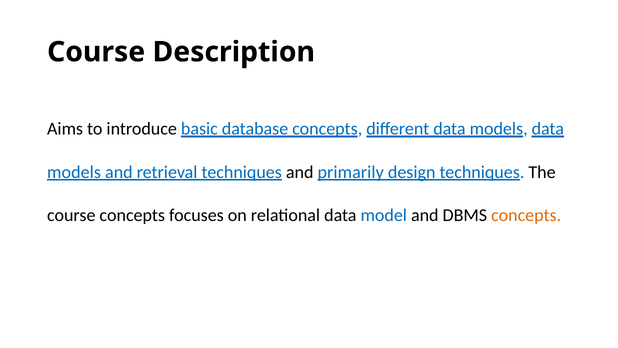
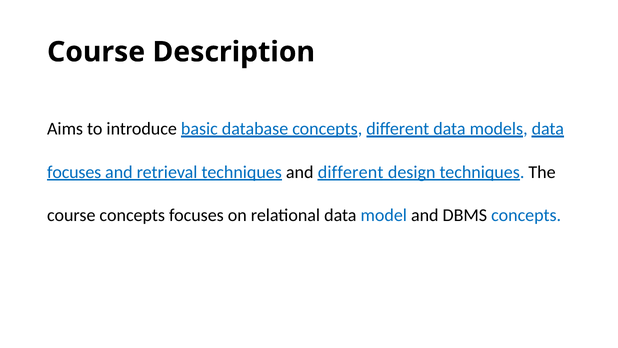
models at (74, 172): models -> focuses
and primarily: primarily -> different
concepts at (526, 215) colour: orange -> blue
